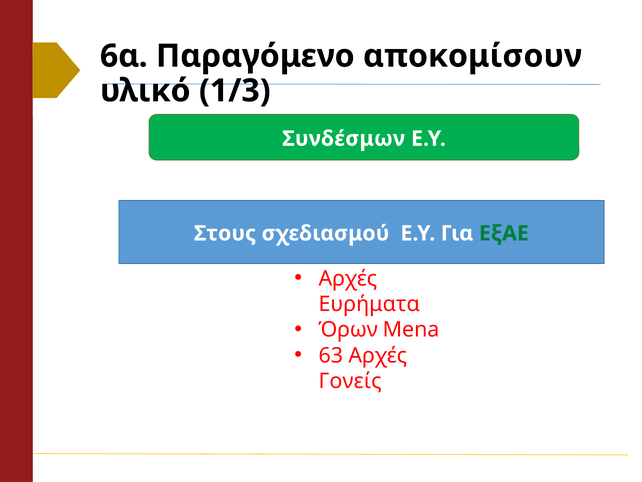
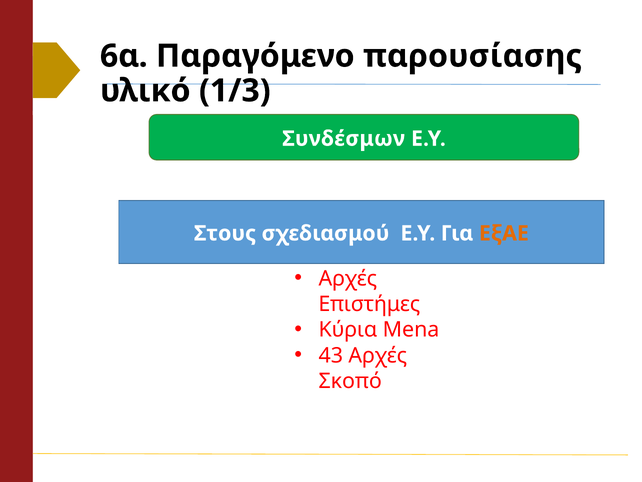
αποκομίσουν: αποκομίσουν -> παρουσίασης
ΕξΑΕ colour: green -> orange
Ευρήματα: Ευρήματα -> Επιστήμες
Όρων: Όρων -> Κύρια
63: 63 -> 43
Γονείς: Γονείς -> Σκοπό
